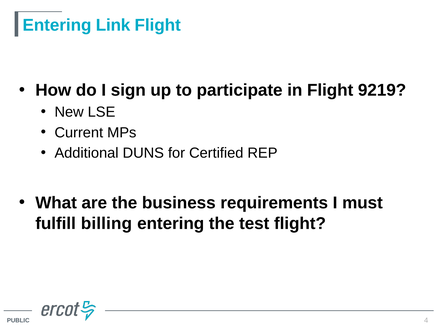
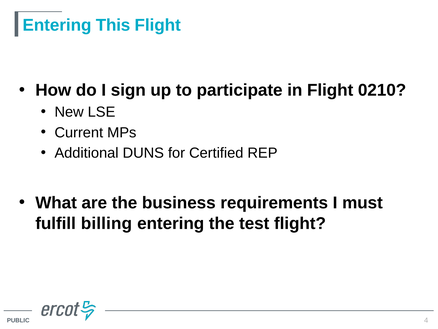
Link: Link -> This
9219: 9219 -> 0210
